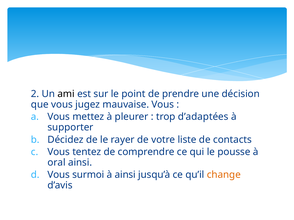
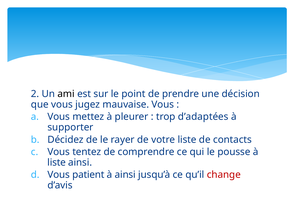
oral at (57, 163): oral -> liste
surmoi: surmoi -> patient
change colour: orange -> red
